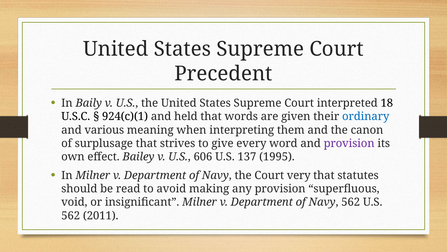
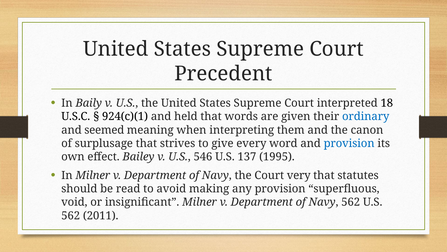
various: various -> seemed
provision at (349, 143) colour: purple -> blue
606: 606 -> 546
